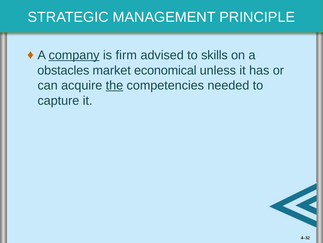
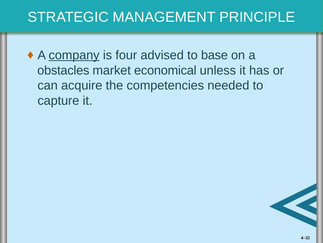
firm: firm -> four
skills: skills -> base
the underline: present -> none
